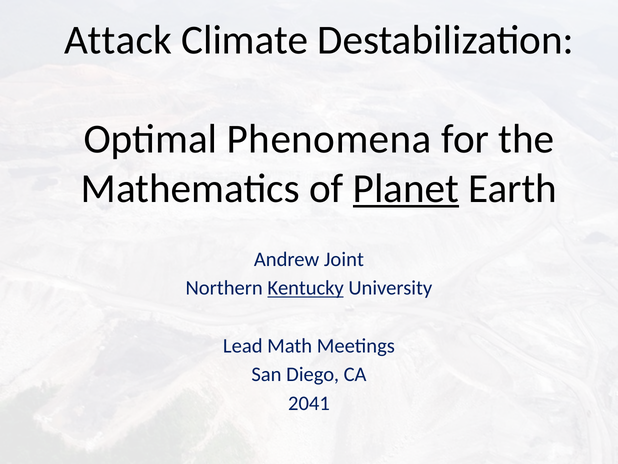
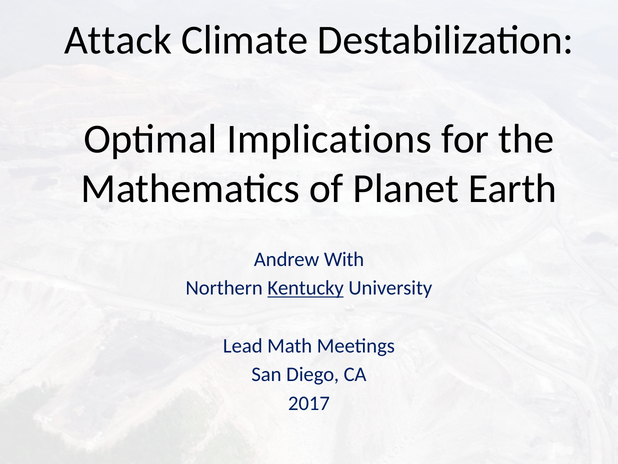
Phenomena: Phenomena -> Implications
Planet underline: present -> none
Joint: Joint -> With
2041: 2041 -> 2017
